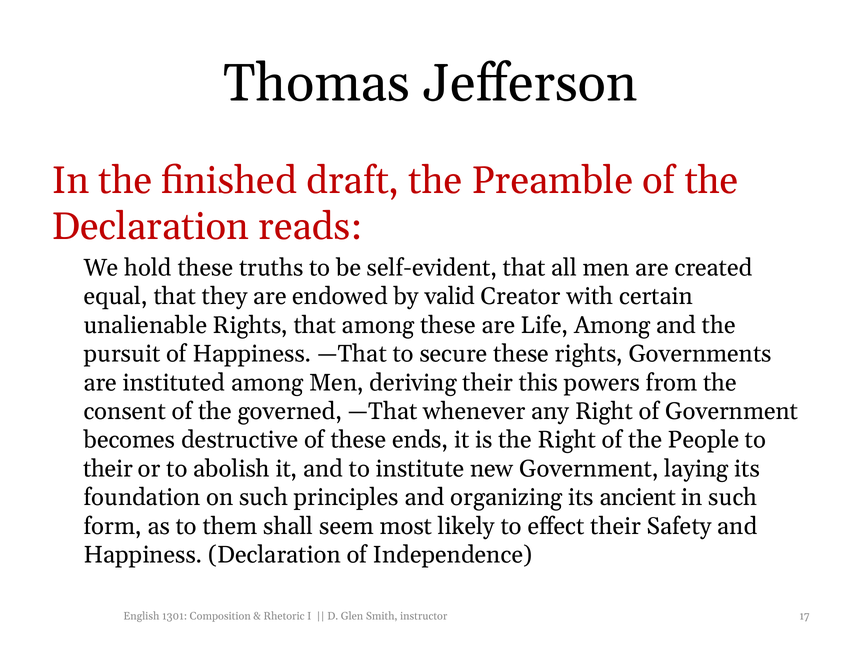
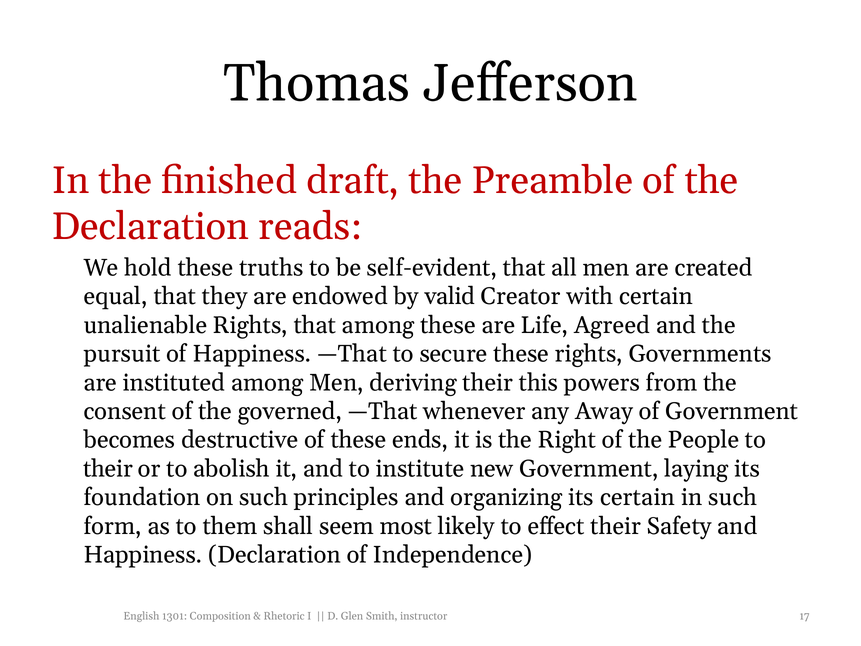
Life Among: Among -> Agreed
any Right: Right -> Away
its ancient: ancient -> certain
